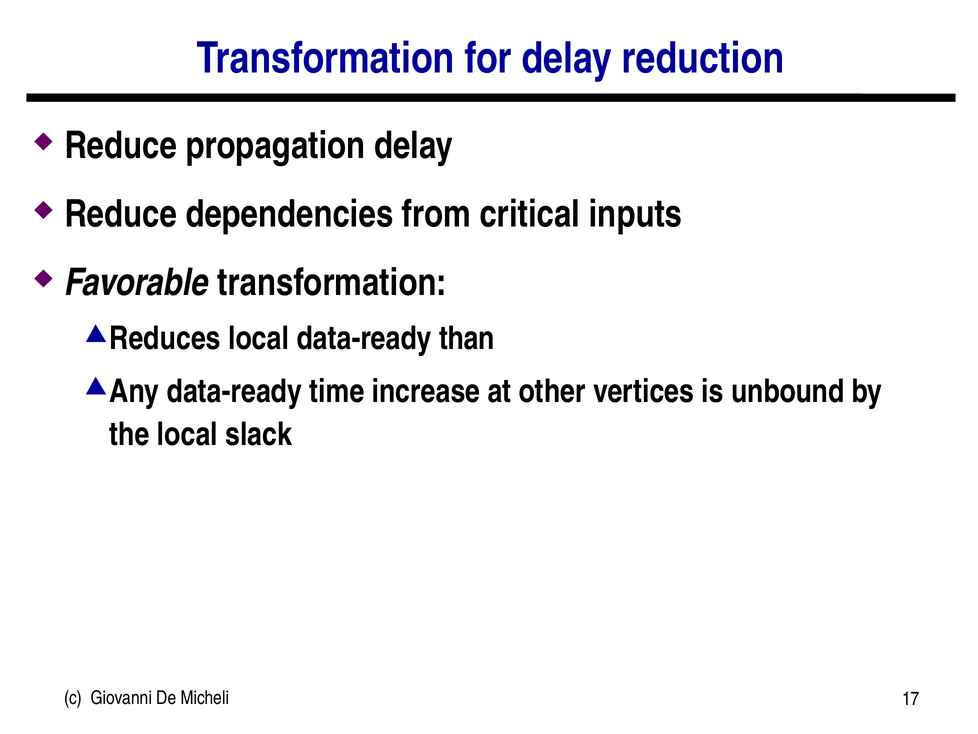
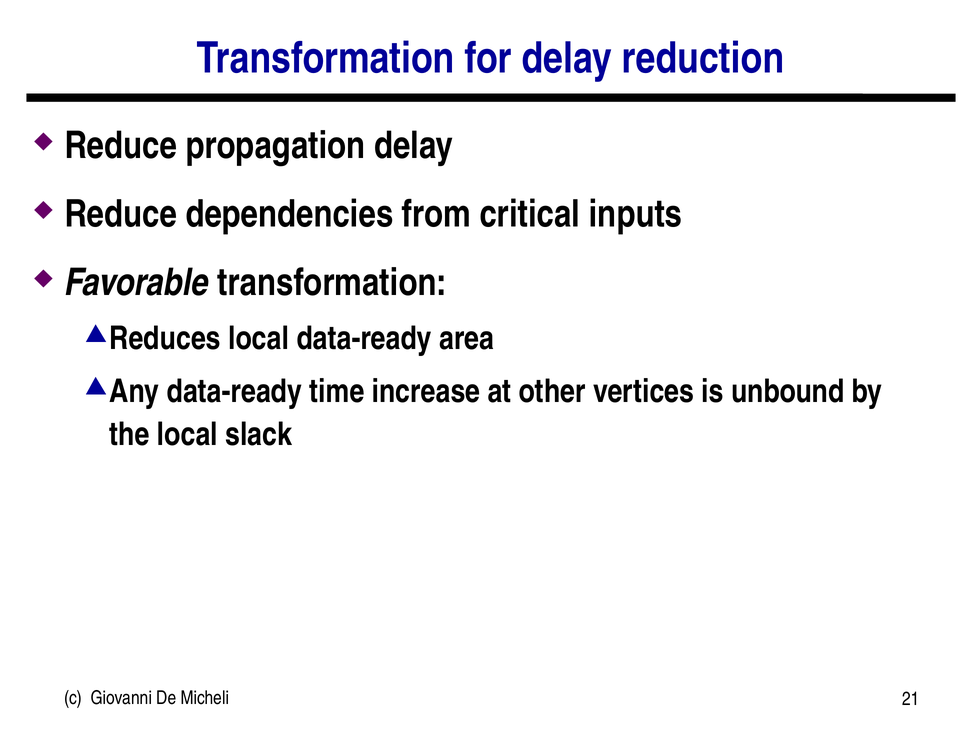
than: than -> area
17: 17 -> 21
